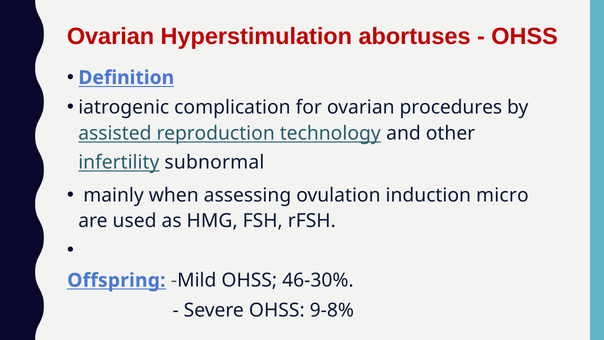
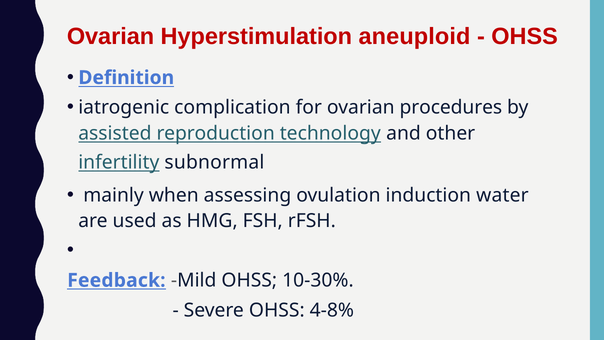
abortuses: abortuses -> aneuploid
micro: micro -> water
Offspring: Offspring -> Feedback
46-30%: 46-30% -> 10-30%
9-8%: 9-8% -> 4-8%
